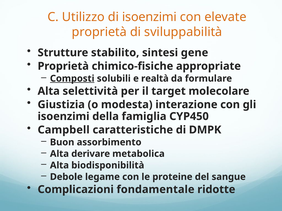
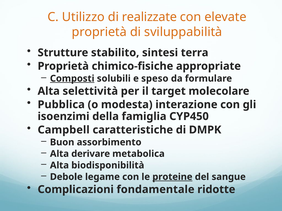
di isoenzimi: isoenzimi -> realizzate
gene: gene -> terra
realtà: realtà -> speso
Giustizia: Giustizia -> Pubblica
proteine underline: none -> present
